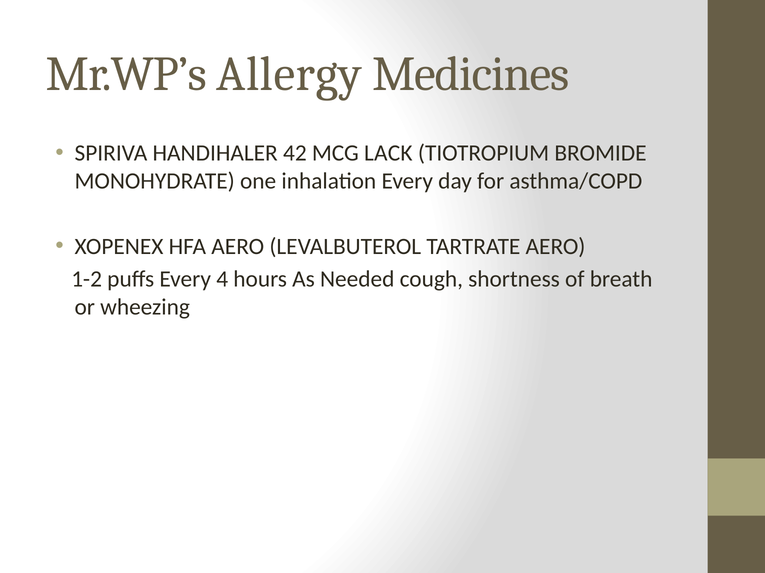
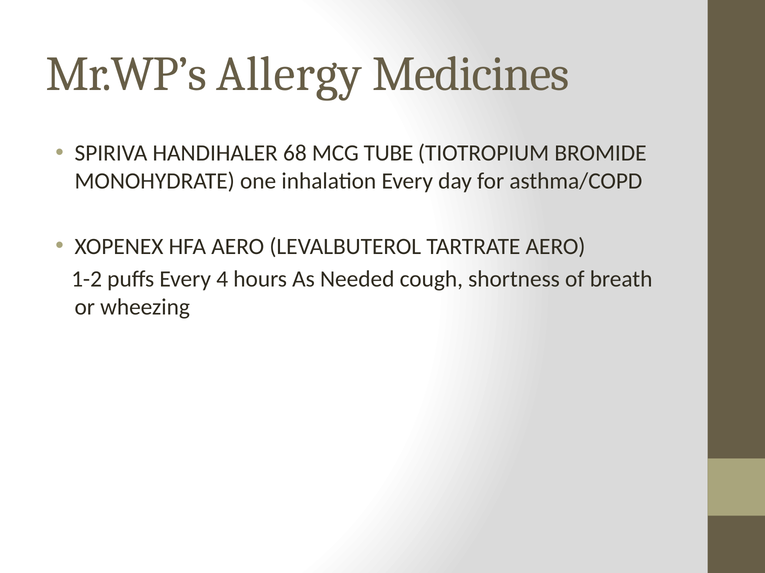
42: 42 -> 68
LACK: LACK -> TUBE
